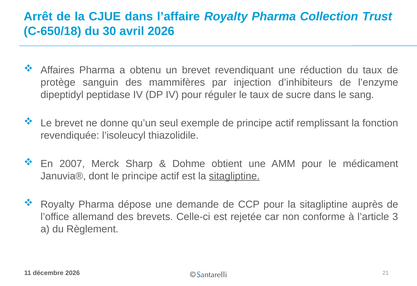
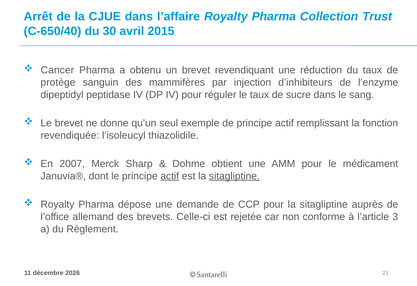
C-650/18: C-650/18 -> C-650/40
avril 2026: 2026 -> 2015
Affaires: Affaires -> Cancer
actif at (170, 176) underline: none -> present
